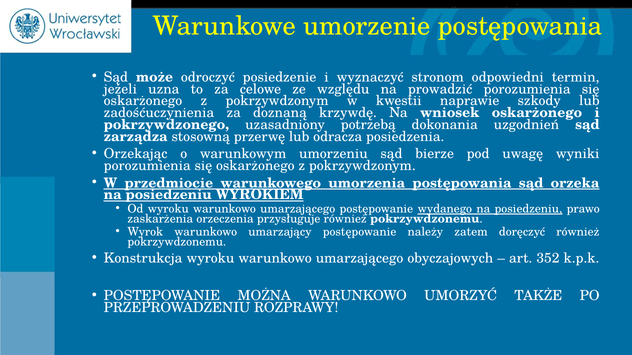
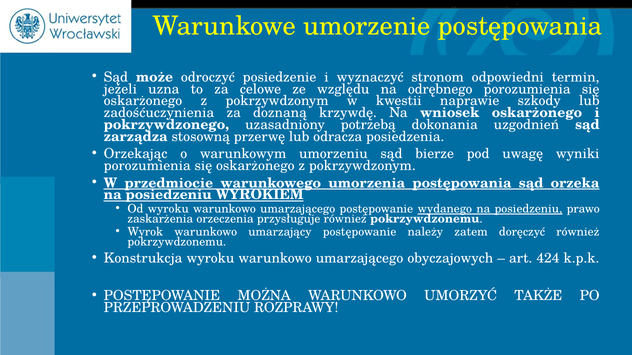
prowadzić: prowadzić -> odrębnego
352: 352 -> 424
